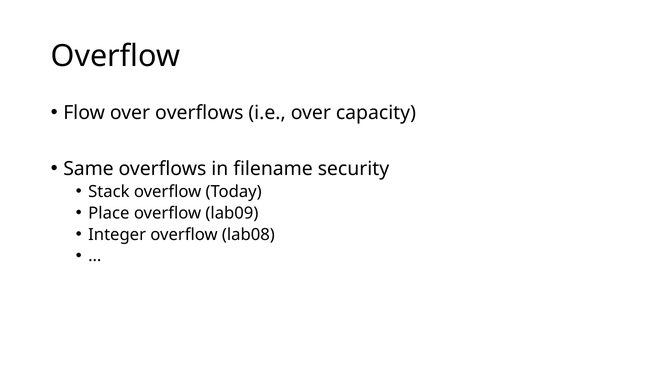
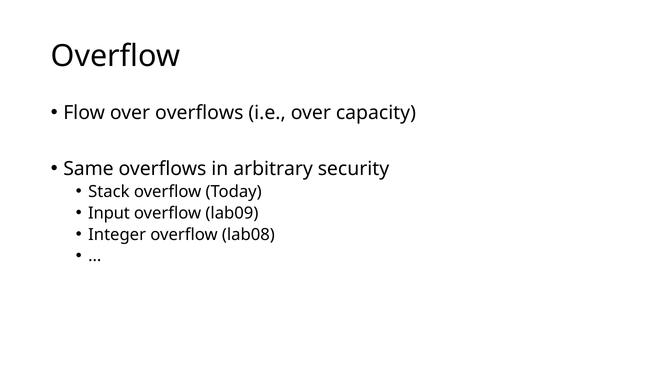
filename: filename -> arbitrary
Place: Place -> Input
